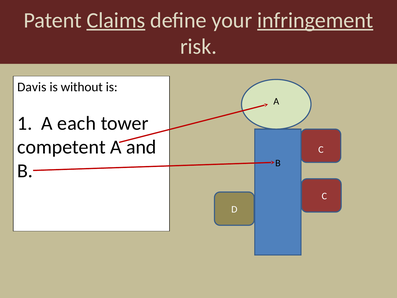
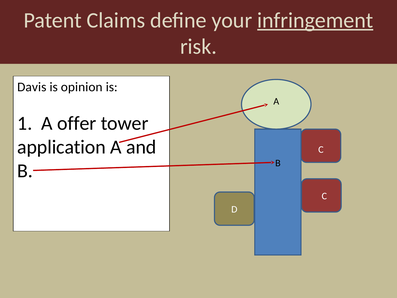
Claims underline: present -> none
without: without -> opinion
each: each -> offer
competent: competent -> application
